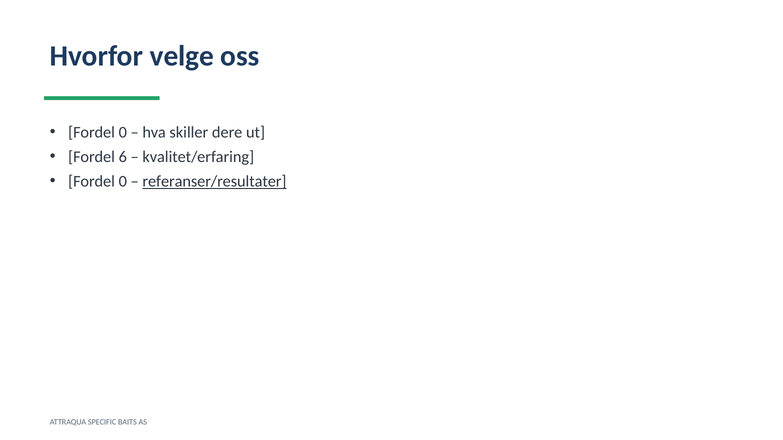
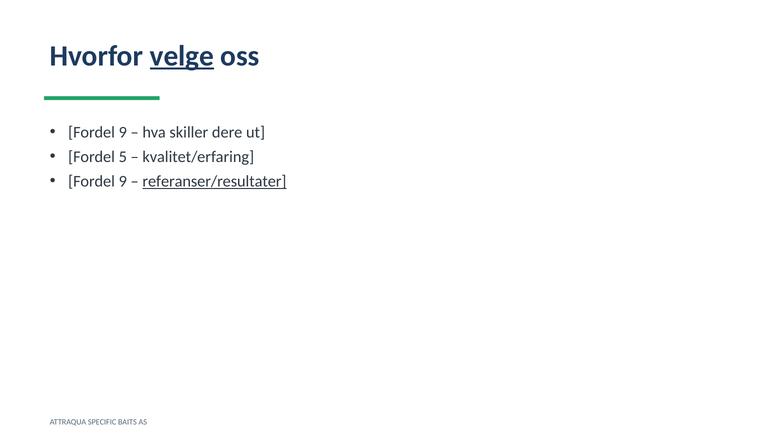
velge underline: none -> present
0 at (123, 133): 0 -> 9
6: 6 -> 5
0 at (123, 182): 0 -> 9
